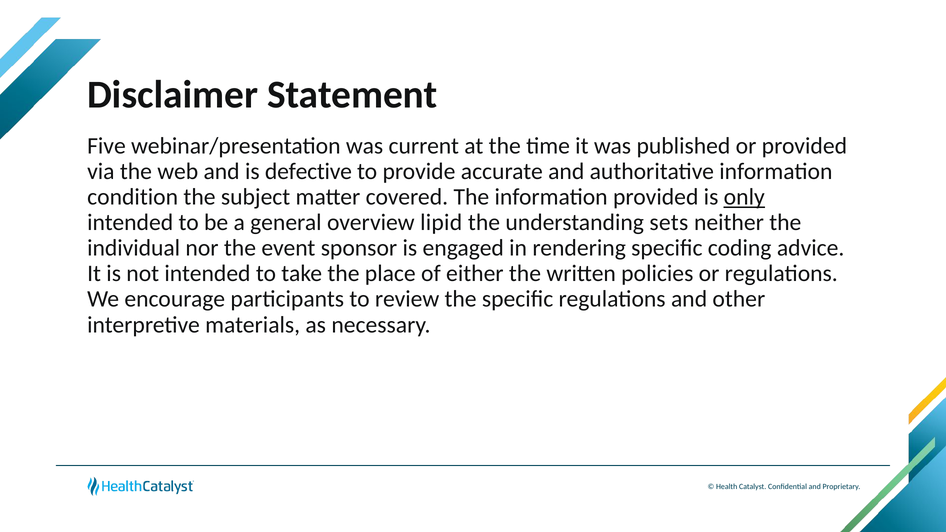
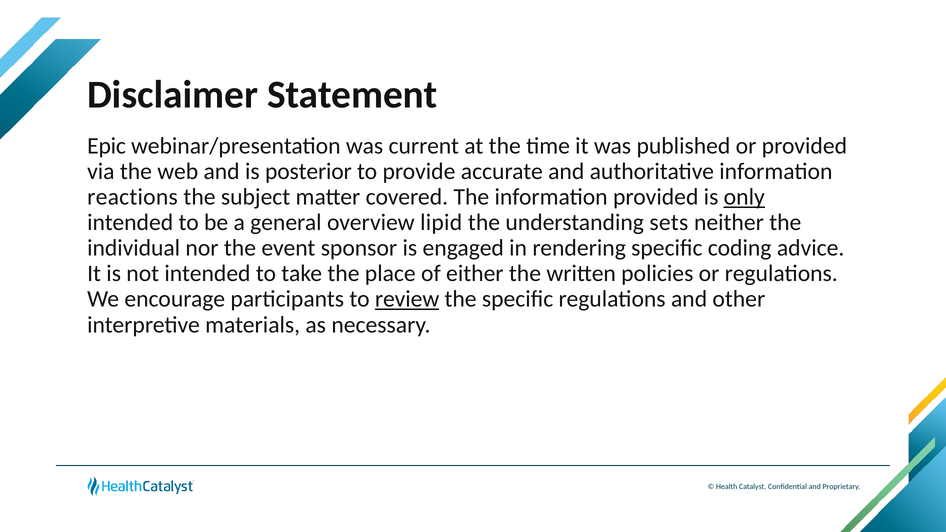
Five: Five -> Epic
defective: defective -> posterior
condition: condition -> reactions
review underline: none -> present
